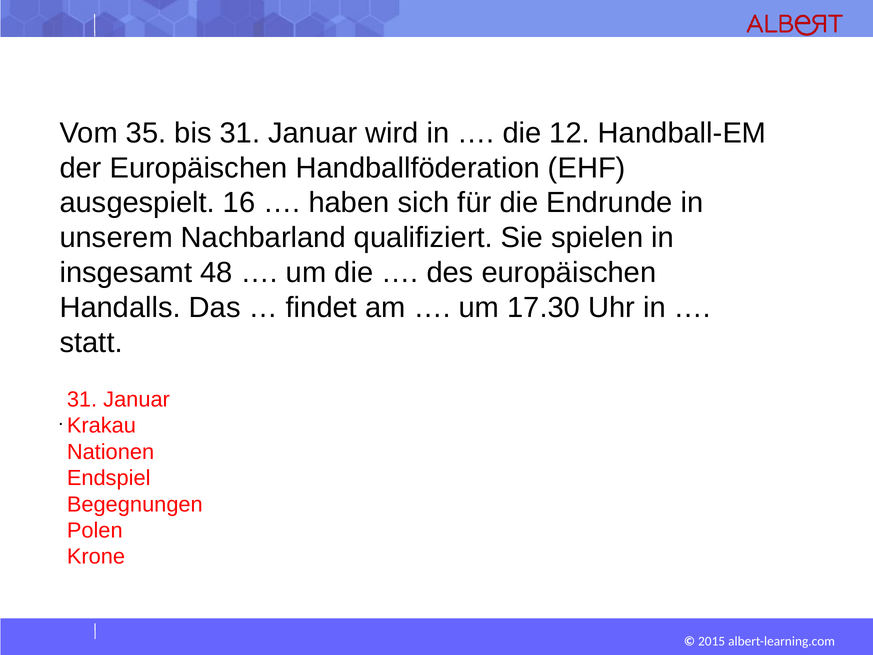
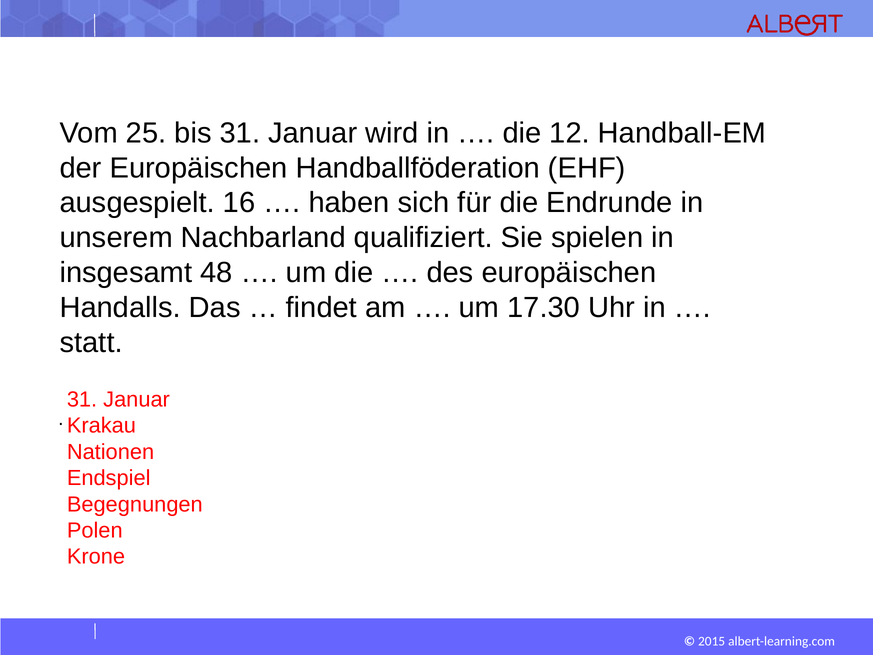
35: 35 -> 25
